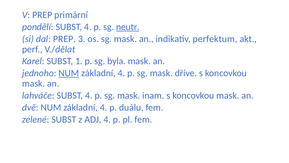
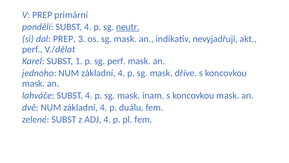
perfektum: perfektum -> nevyjadřují
sg byla: byla -> perf
NUM at (69, 73) underline: present -> none
